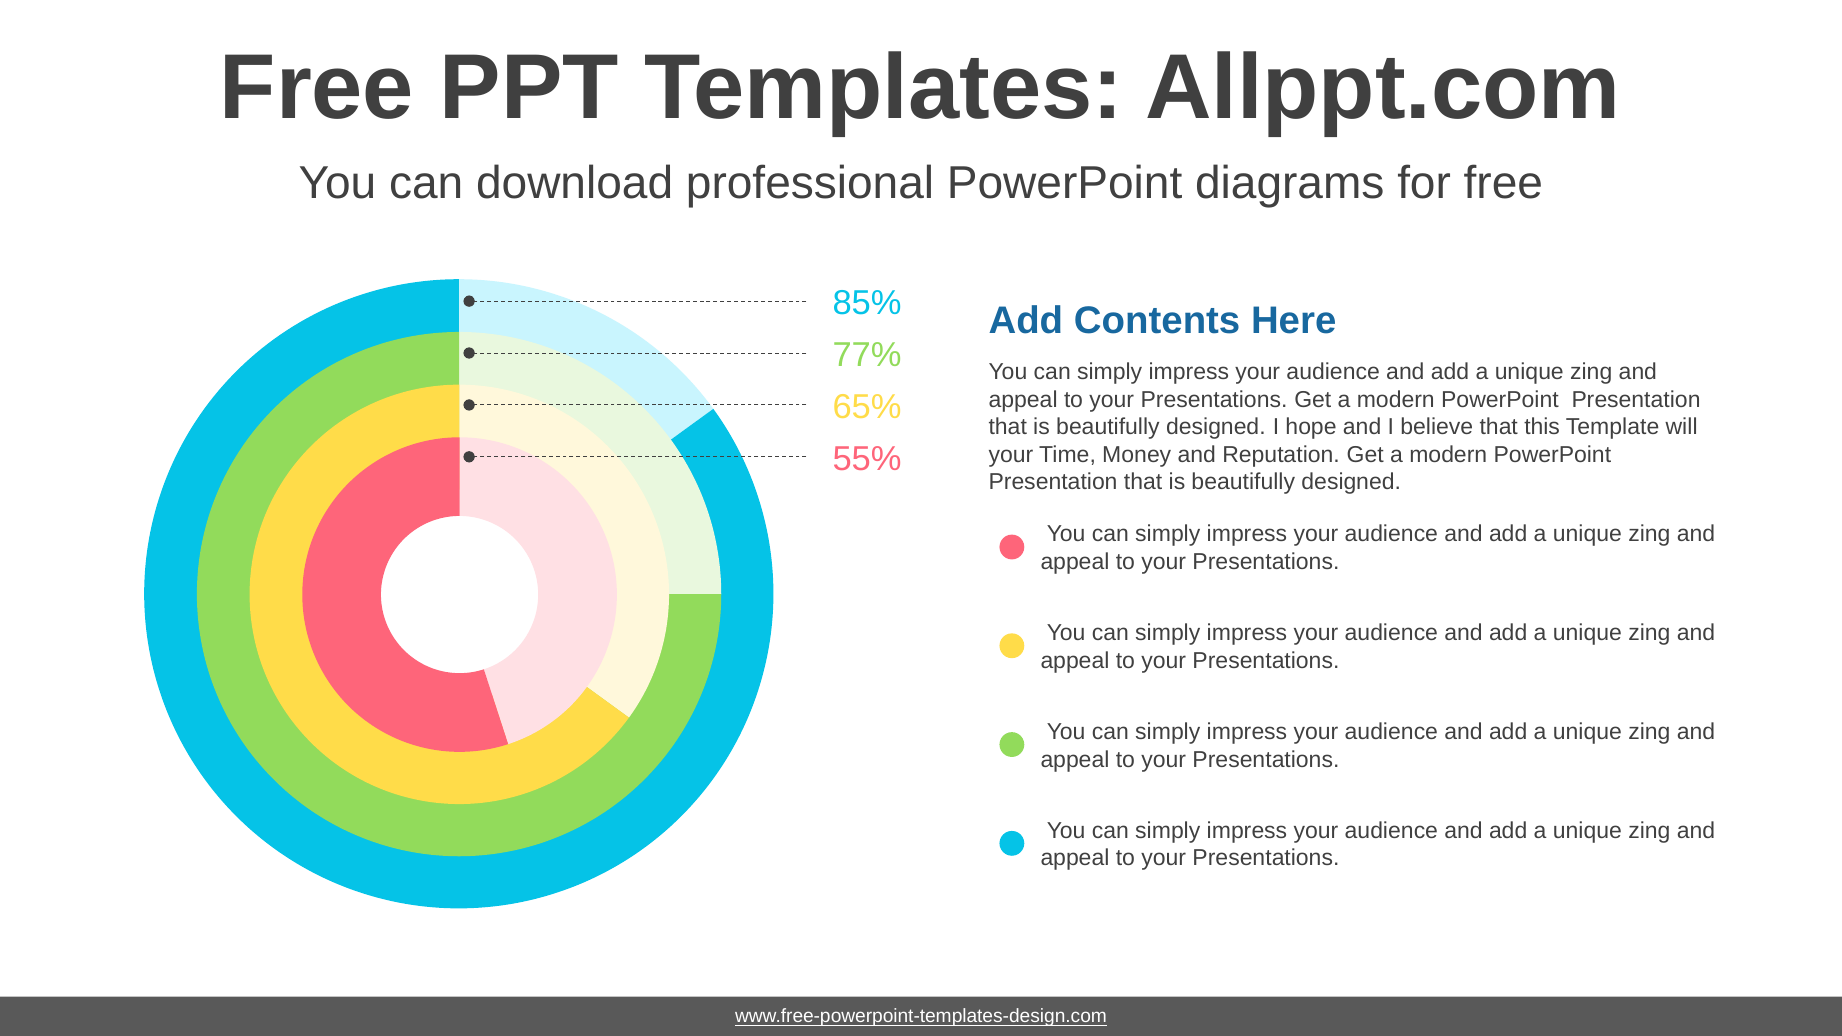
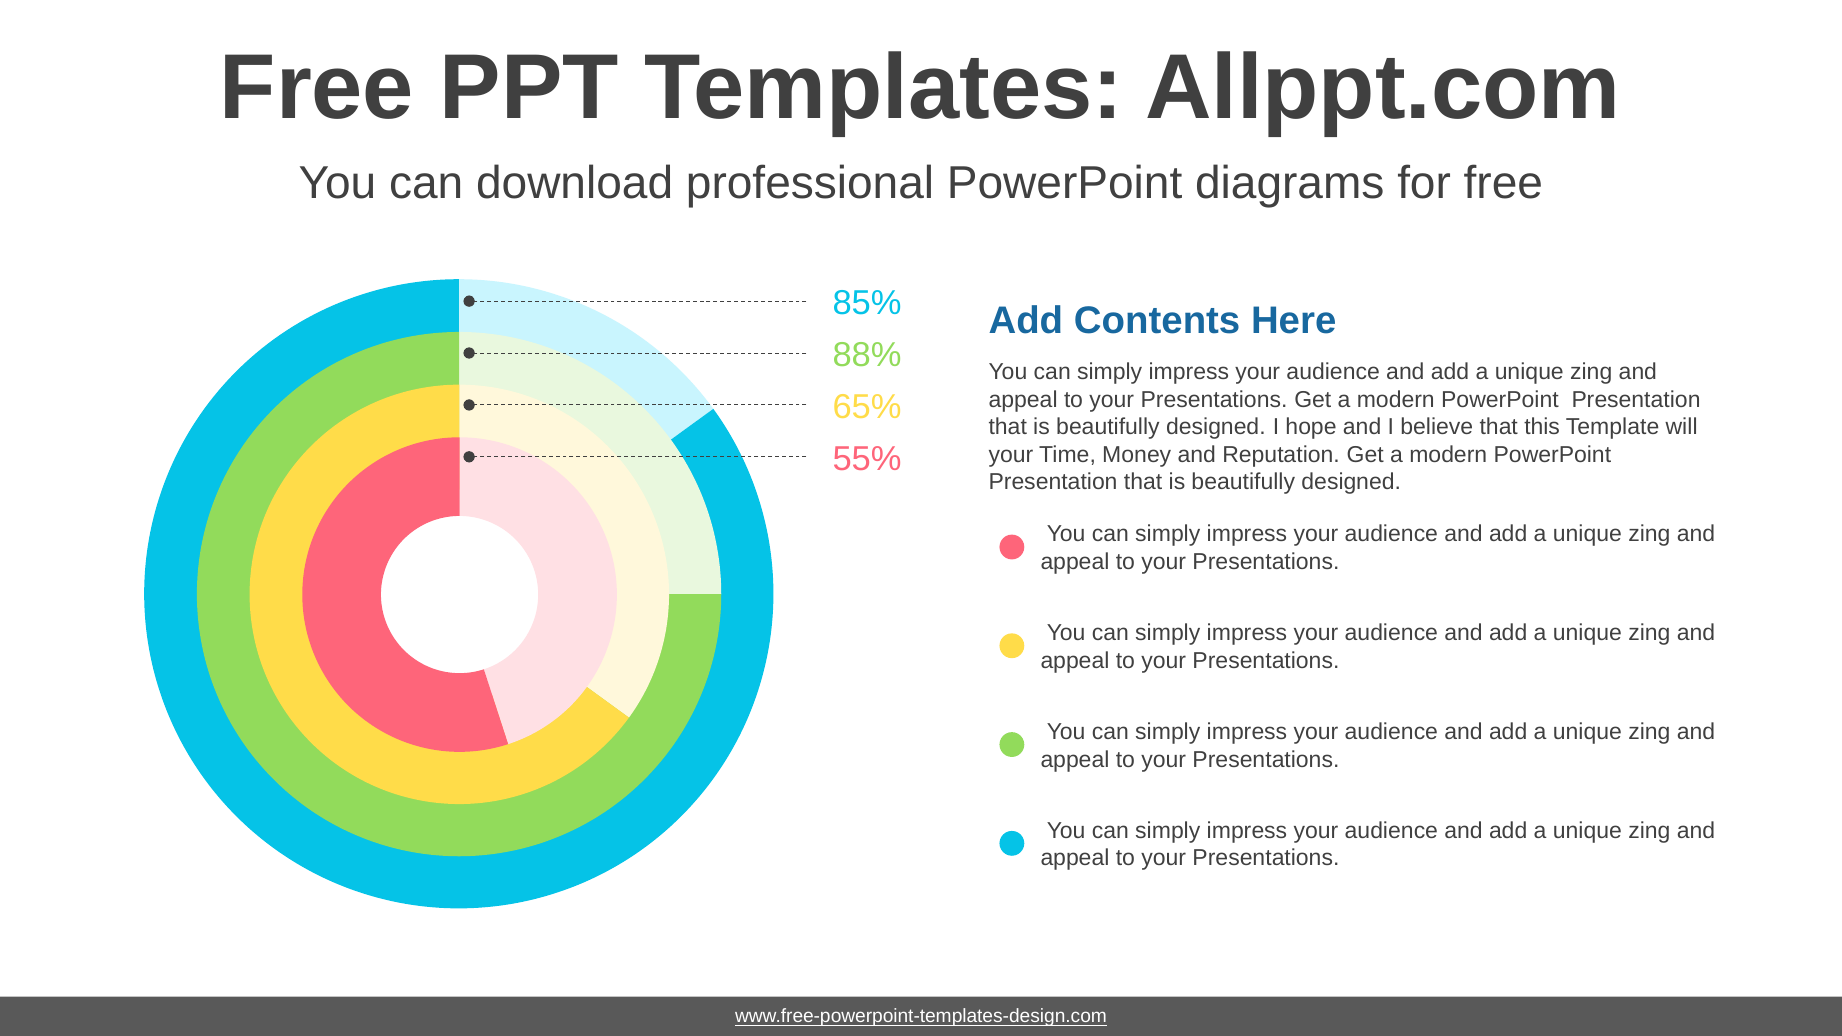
77%: 77% -> 88%
